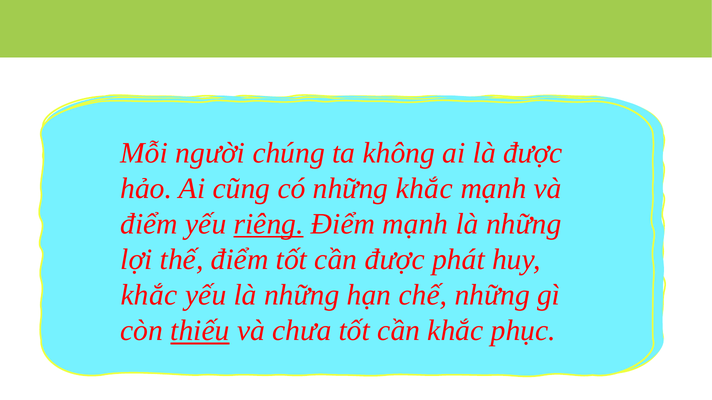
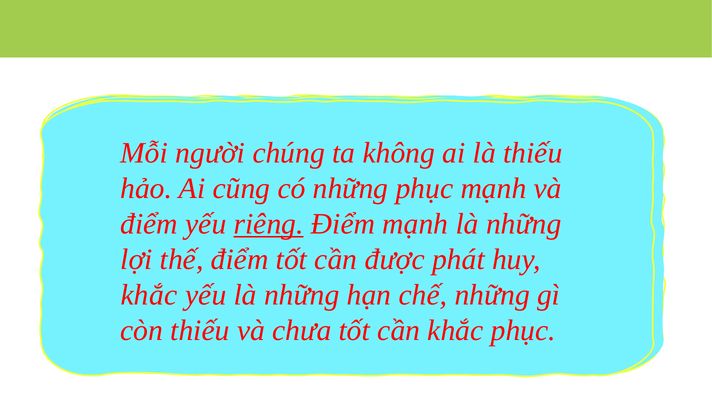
là được: được -> thiếu
những khắc: khắc -> phục
thiếu at (200, 331) underline: present -> none
